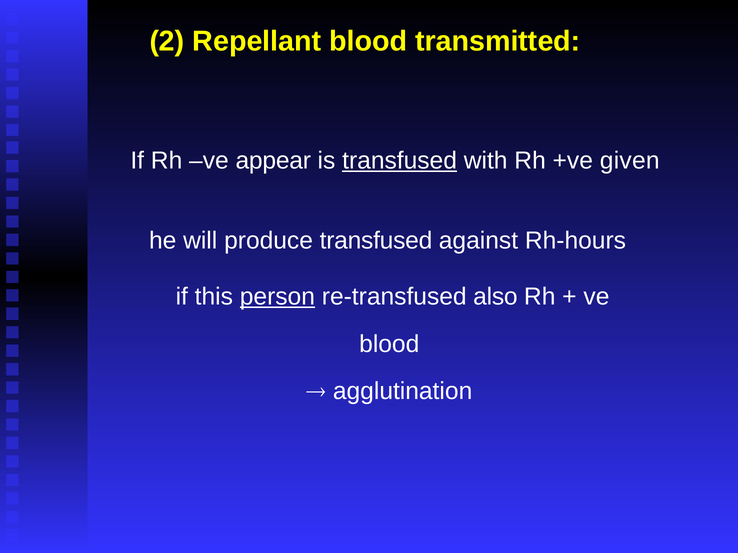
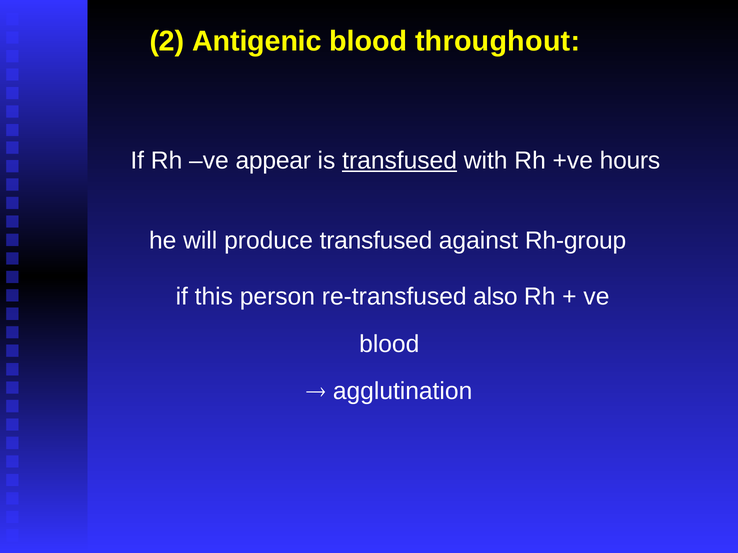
Repellant: Repellant -> Antigenic
transmitted: transmitted -> throughout
given: given -> hours
Rh-hours: Rh-hours -> Rh-group
person underline: present -> none
